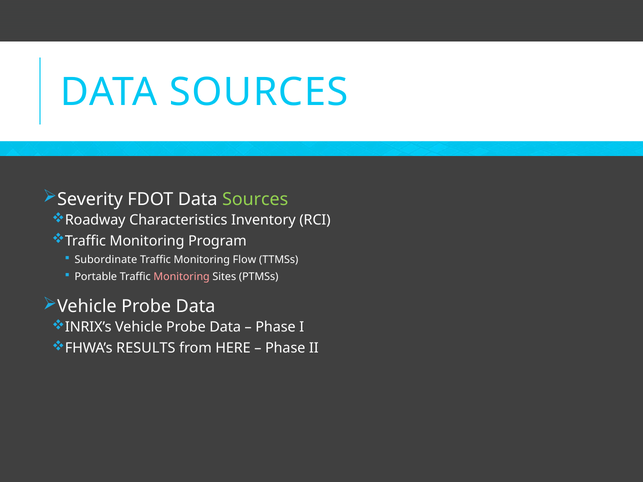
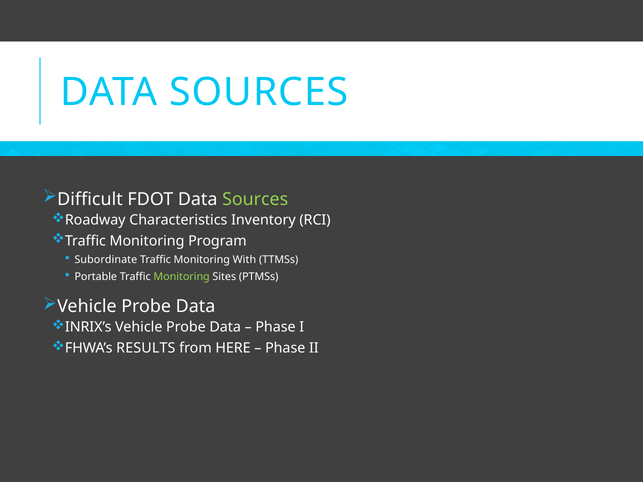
Severity: Severity -> Difficult
Flow: Flow -> With
Monitoring at (182, 277) colour: pink -> light green
